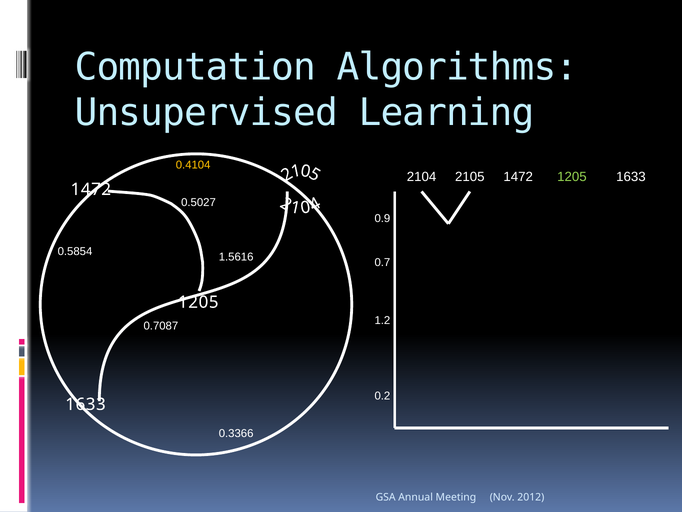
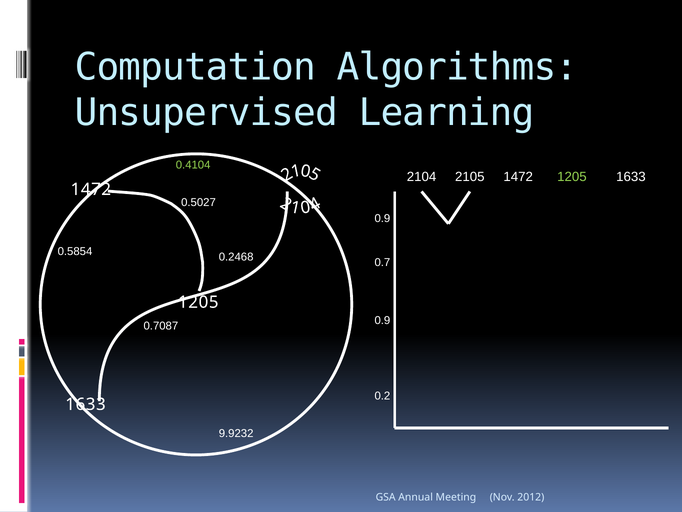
0.4104 colour: yellow -> light green
1.5616: 1.5616 -> 0.2468
1.2 at (382, 320): 1.2 -> 0.9
0.3366: 0.3366 -> 9.9232
